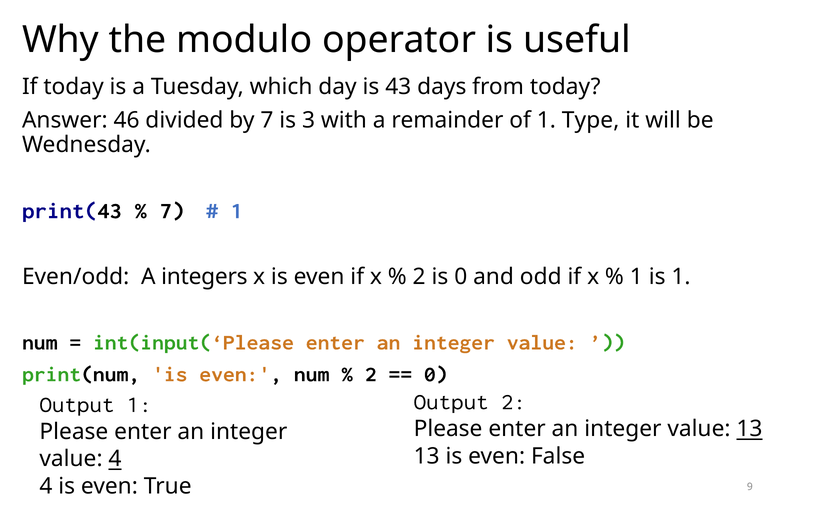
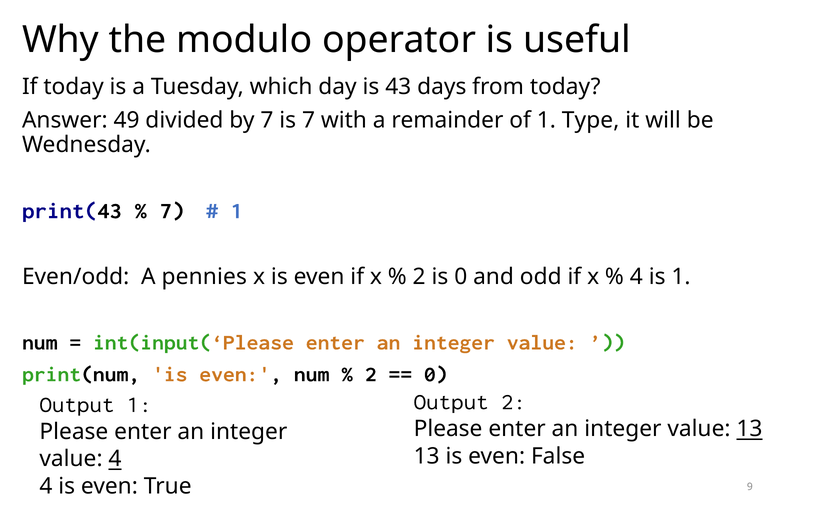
46: 46 -> 49
is 3: 3 -> 7
integers: integers -> pennies
1 at (636, 277): 1 -> 4
